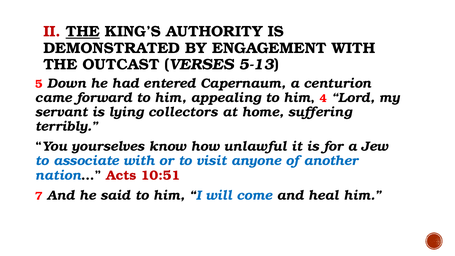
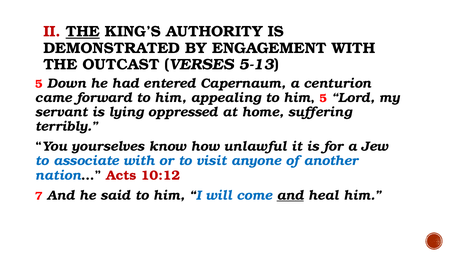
him 4: 4 -> 5
collectors: collectors -> oppressed
10:51: 10:51 -> 10:12
and at (290, 195) underline: none -> present
